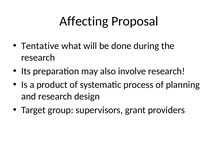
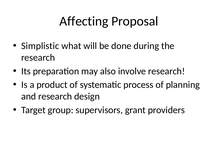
Tentative: Tentative -> Simplistic
